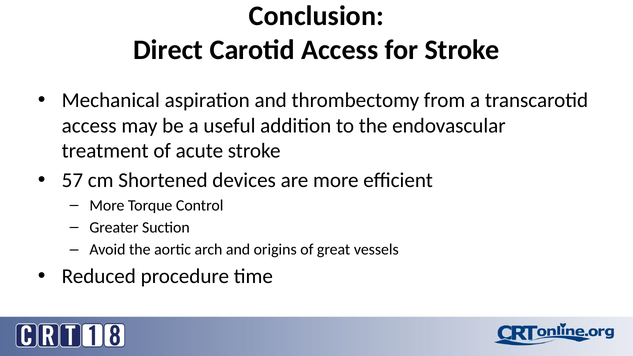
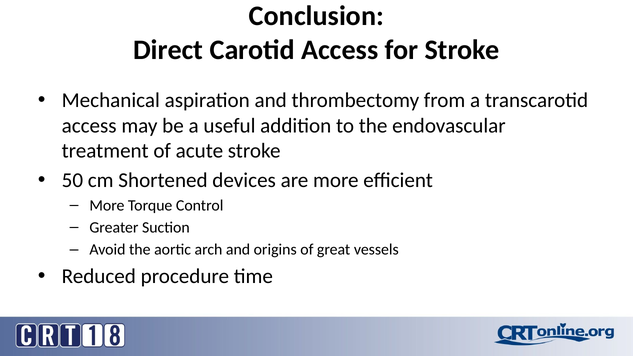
57: 57 -> 50
